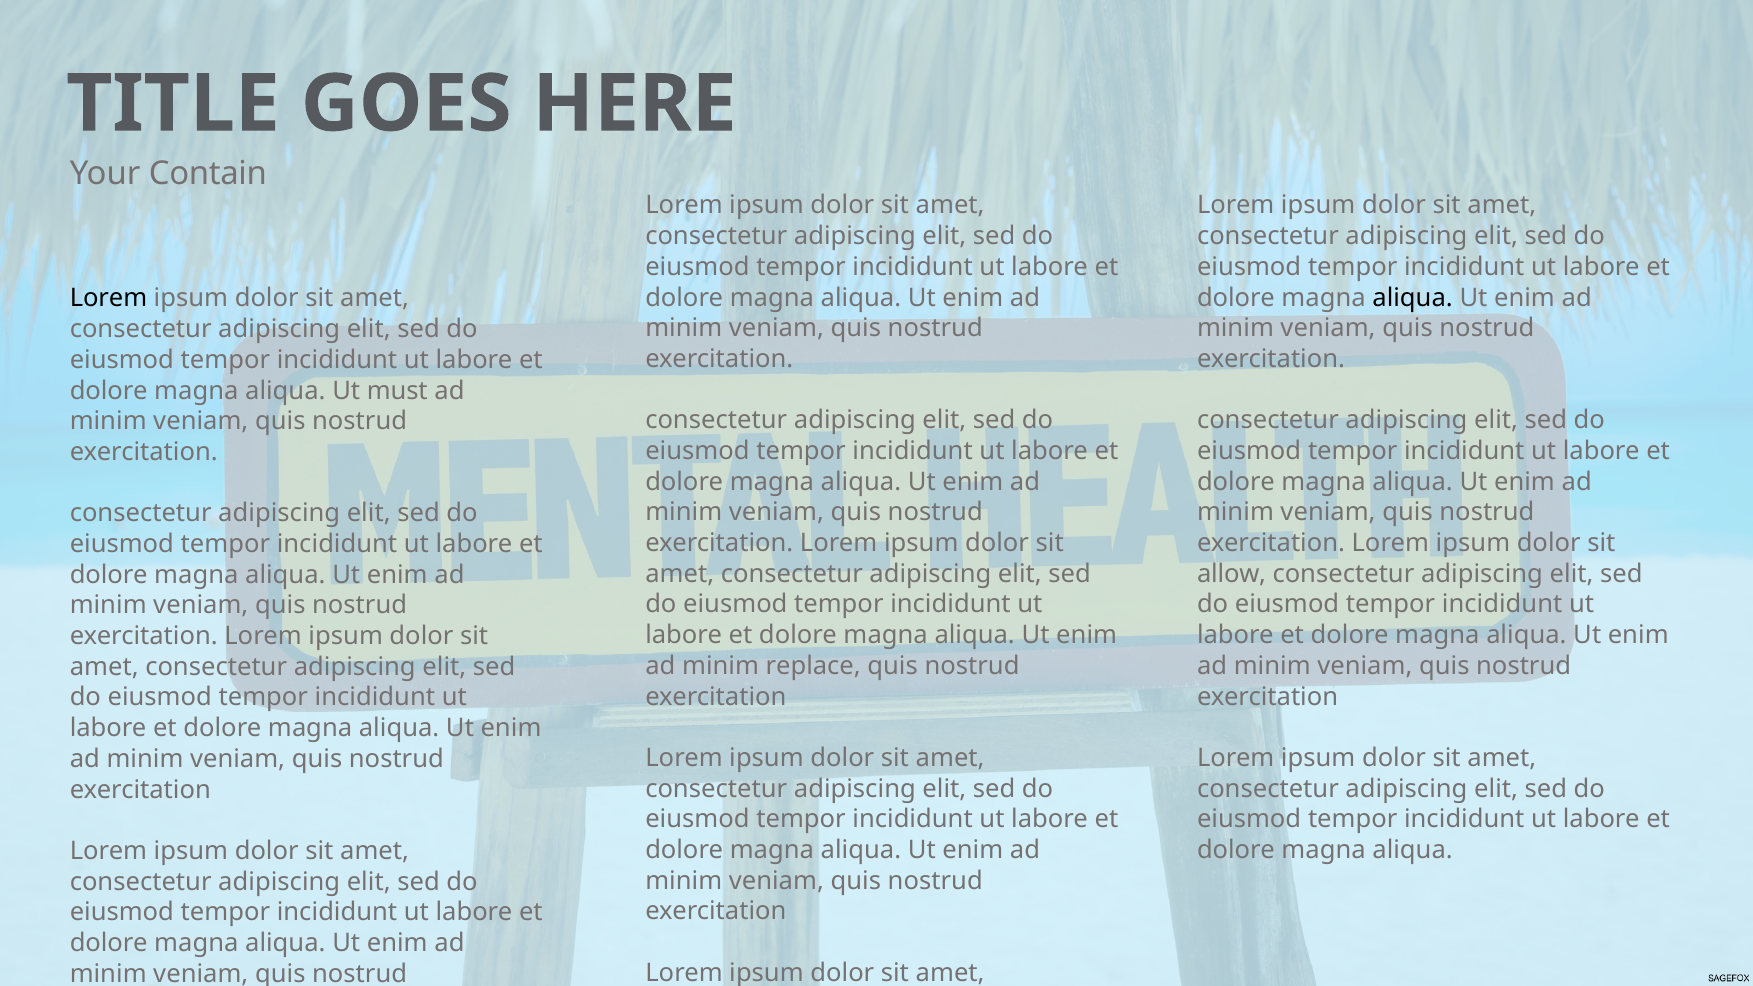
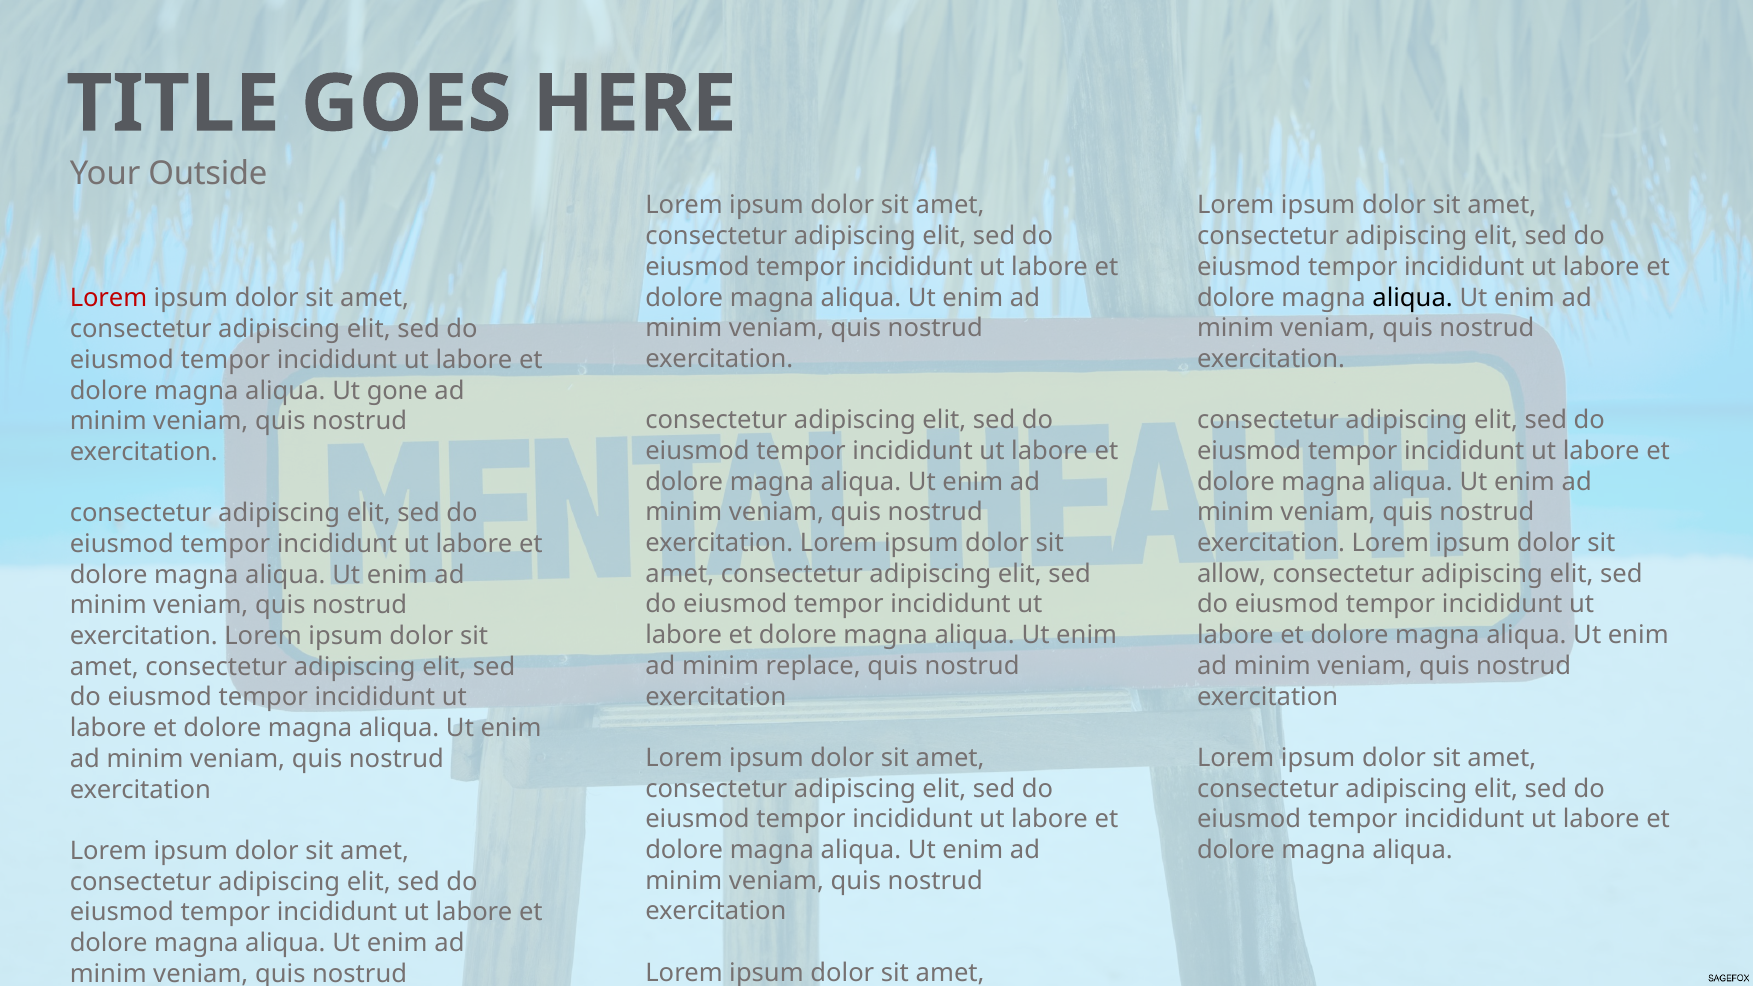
Contain: Contain -> Outside
Lorem at (108, 299) colour: black -> red
must: must -> gone
